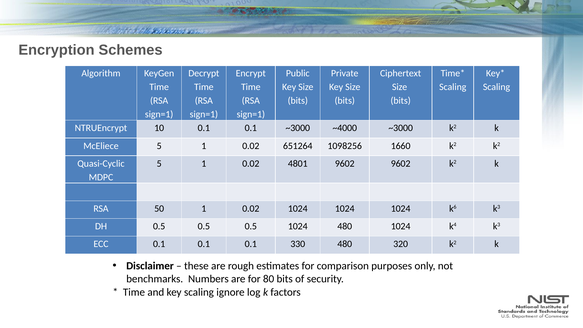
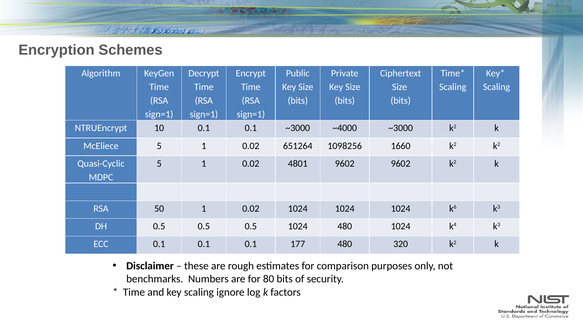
330: 330 -> 177
